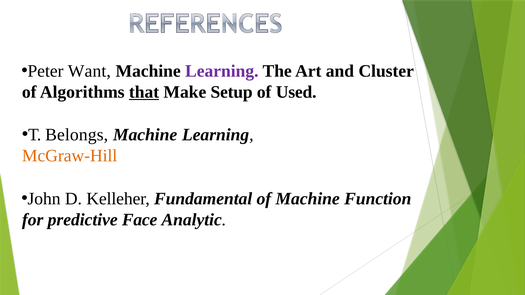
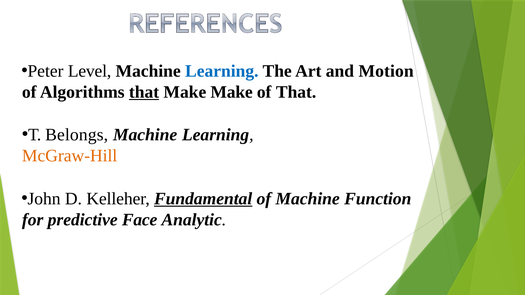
Want: Want -> Level
Learning at (222, 71) colour: purple -> blue
Cluster: Cluster -> Motion
Make Setup: Setup -> Make
of Used: Used -> That
Fundamental underline: none -> present
